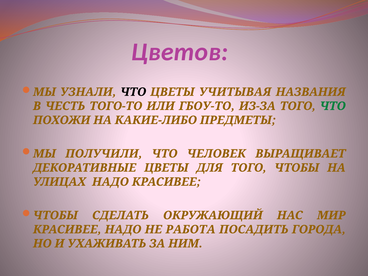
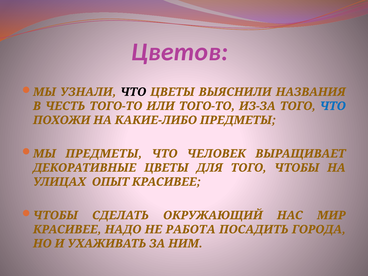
УЧИТЫВАЯ: УЧИТЫВАЯ -> ВЫЯСНИЛИ
ИЛИ ГБОУ-ТО: ГБОУ-ТО -> ТОГО-ТО
ЧТО at (333, 106) colour: green -> blue
МЫ ПОЛУЧИЛИ: ПОЛУЧИЛИ -> ПРЕДМЕТЫ
УЛИЦАХ НАДО: НАДО -> ОПЫТ
